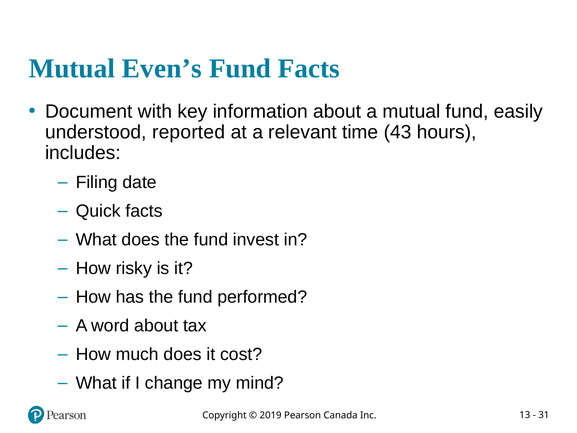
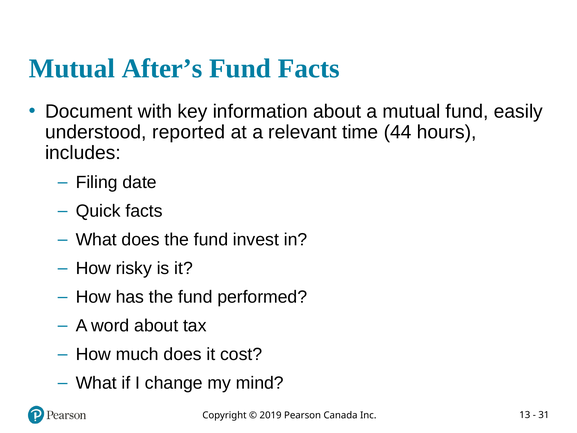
Even’s: Even’s -> After’s
43: 43 -> 44
